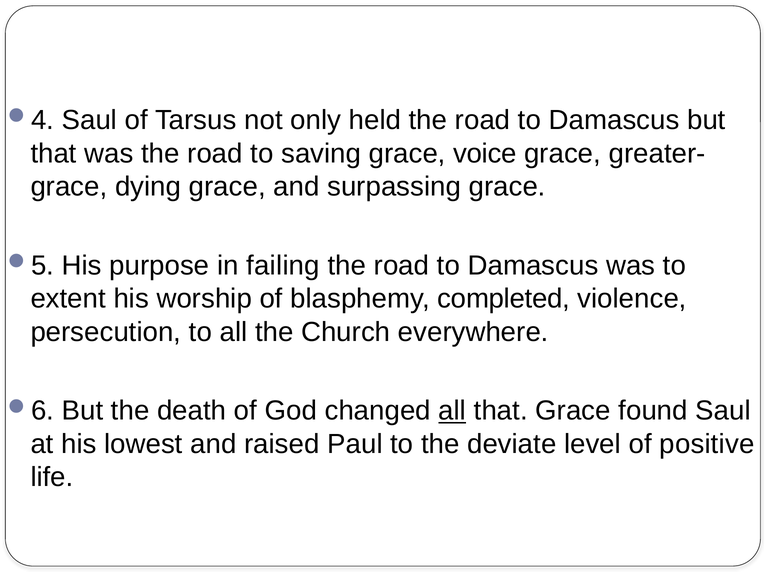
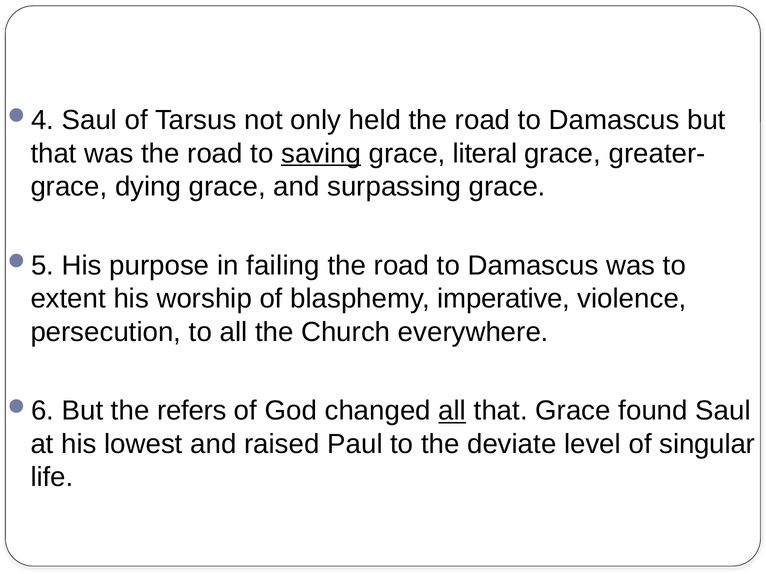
saving underline: none -> present
voice: voice -> literal
completed: completed -> imperative
death: death -> refers
positive: positive -> singular
